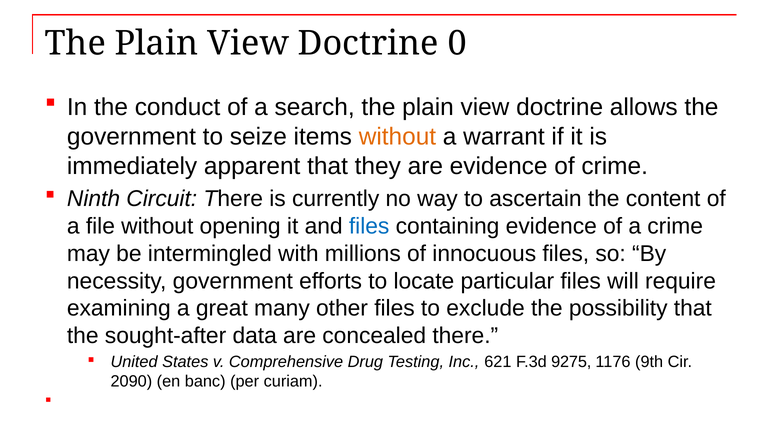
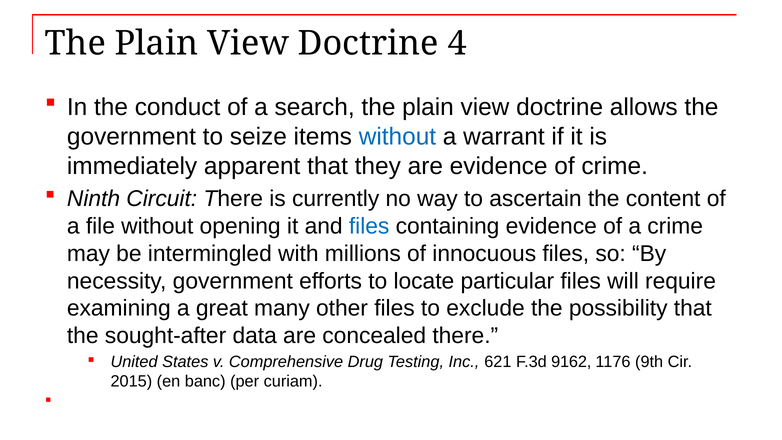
0: 0 -> 4
without at (397, 137) colour: orange -> blue
9275: 9275 -> 9162
2090: 2090 -> 2015
